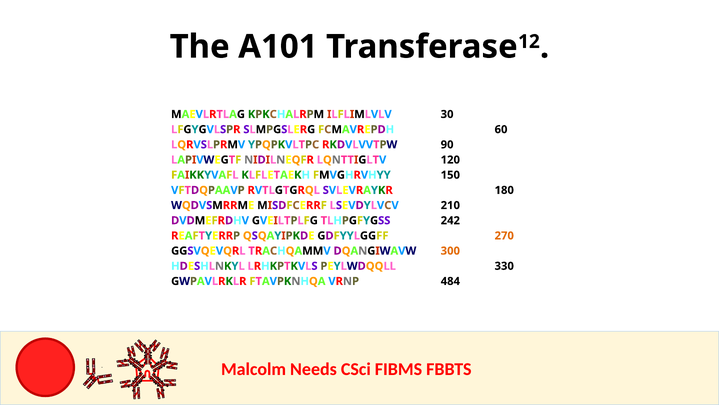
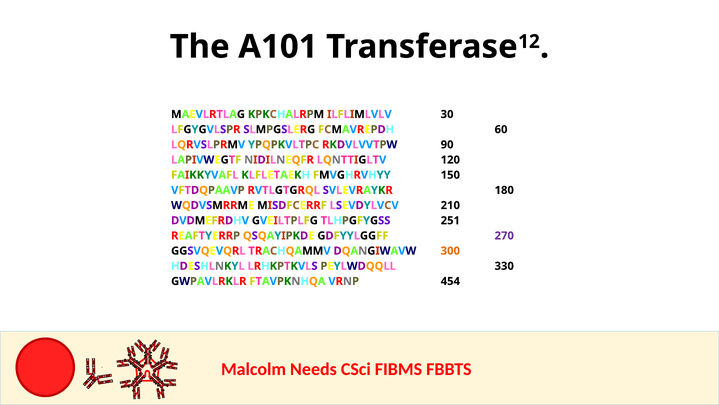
242: 242 -> 251
270 colour: orange -> purple
484: 484 -> 454
